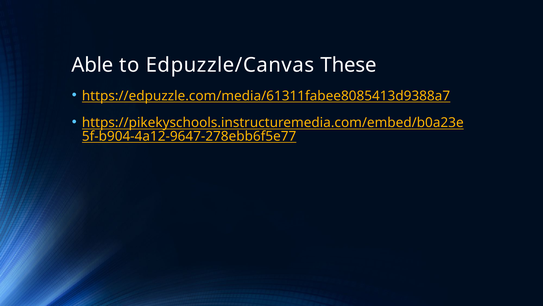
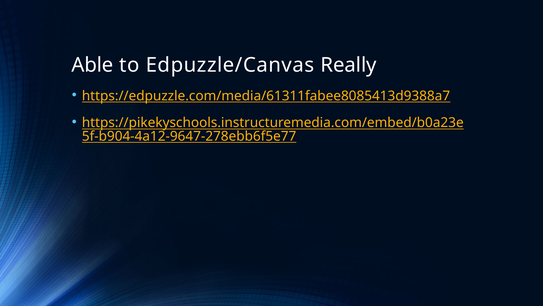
These: These -> Really
